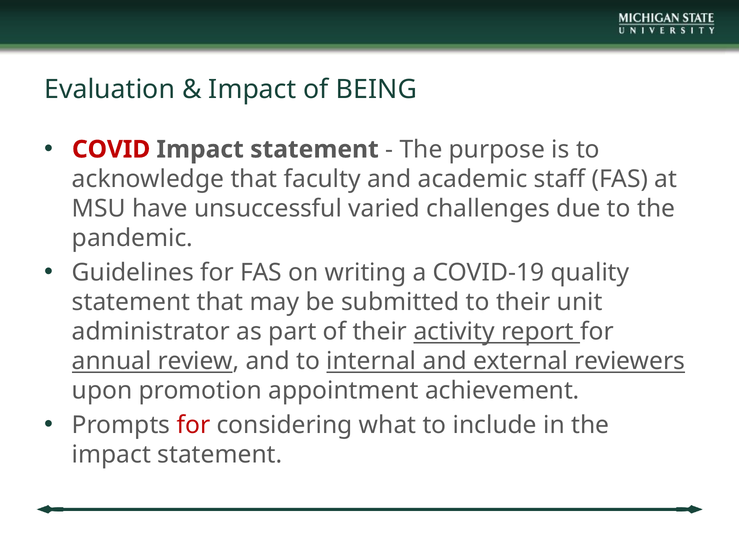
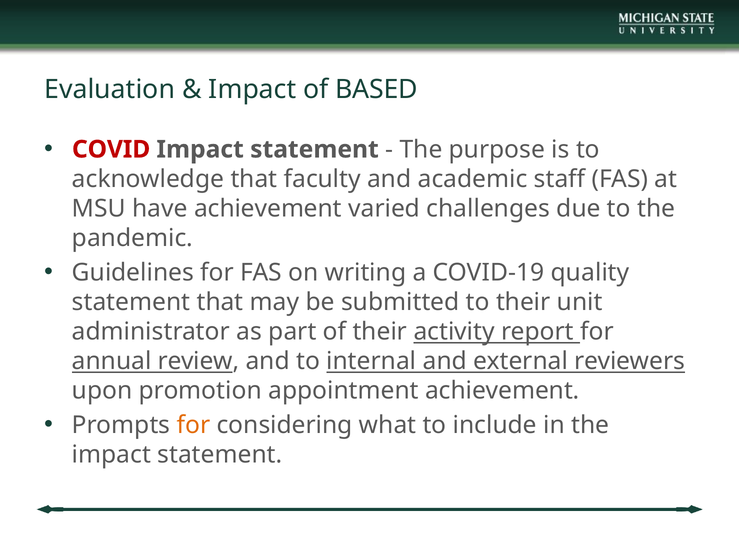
BEING: BEING -> BASED
have unsuccessful: unsuccessful -> achievement
for at (193, 425) colour: red -> orange
